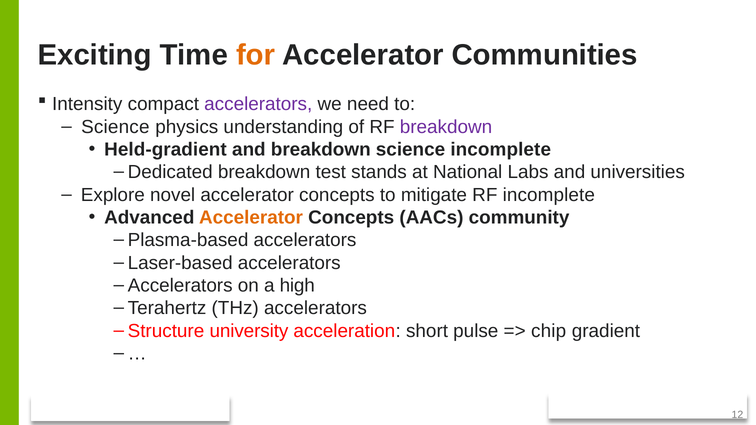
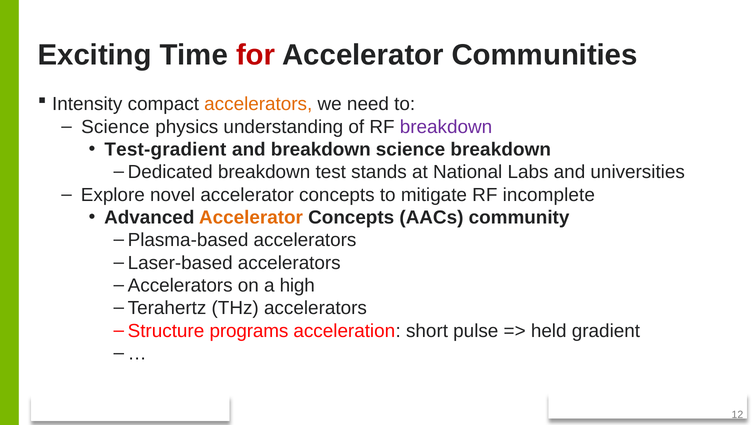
for colour: orange -> red
accelerators at (258, 104) colour: purple -> orange
Held-gradient: Held-gradient -> Test-gradient
science incomplete: incomplete -> breakdown
university: university -> programs
chip: chip -> held
